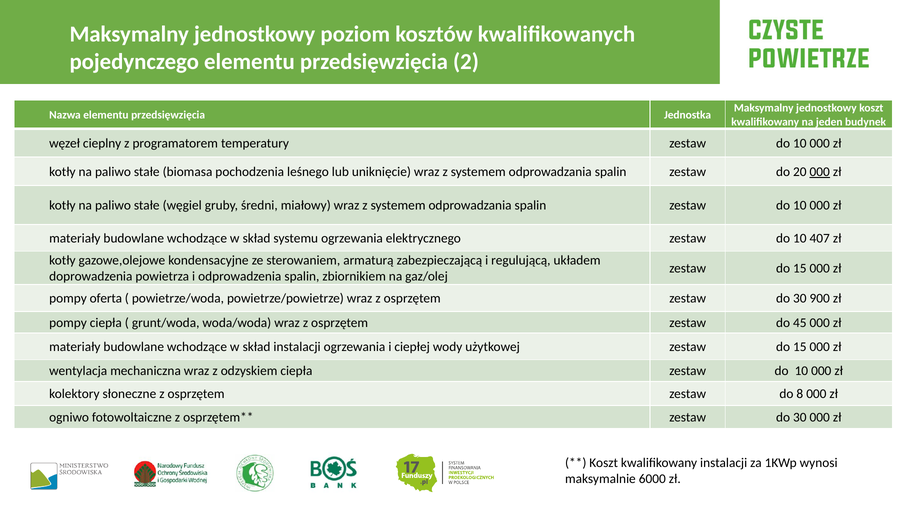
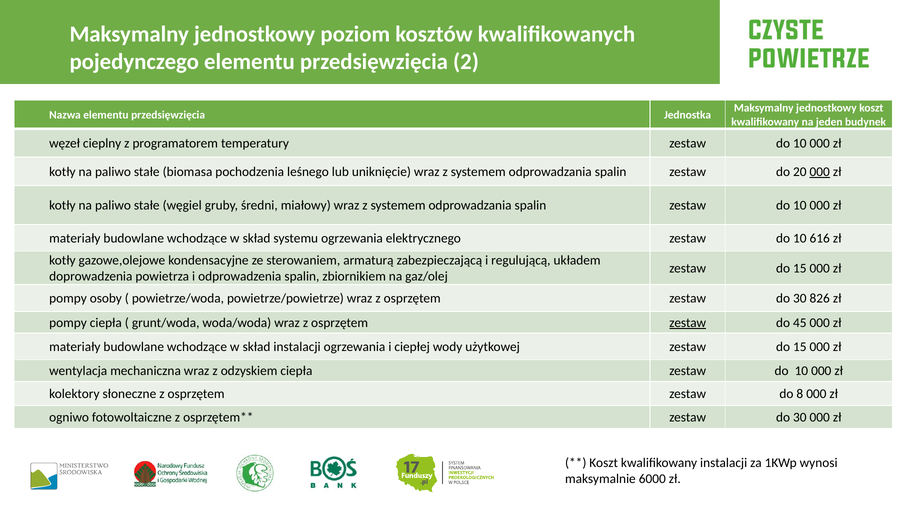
407: 407 -> 616
oferta: oferta -> osoby
900: 900 -> 826
zestaw at (688, 323) underline: none -> present
